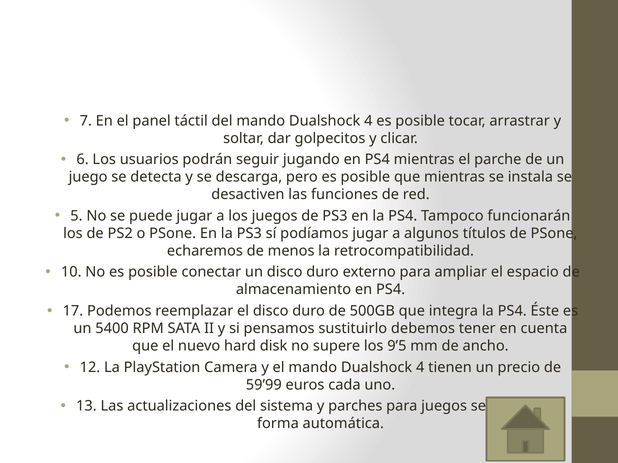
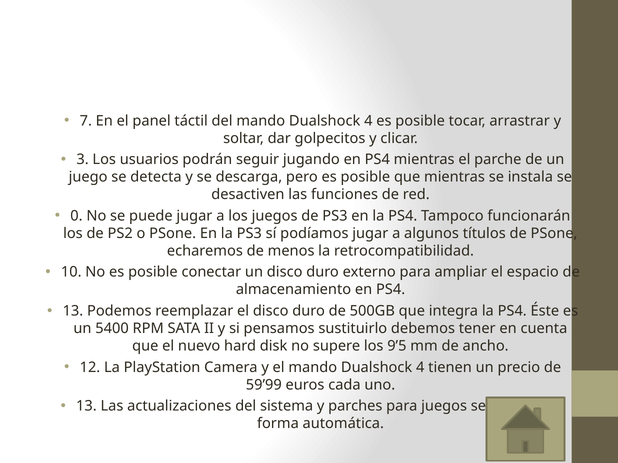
6: 6 -> 3
5: 5 -> 0
17 at (73, 311): 17 -> 13
